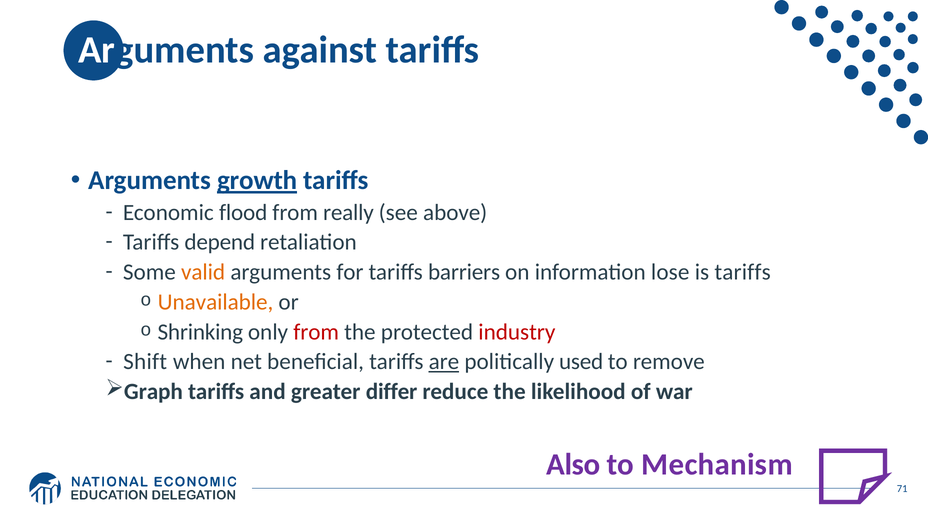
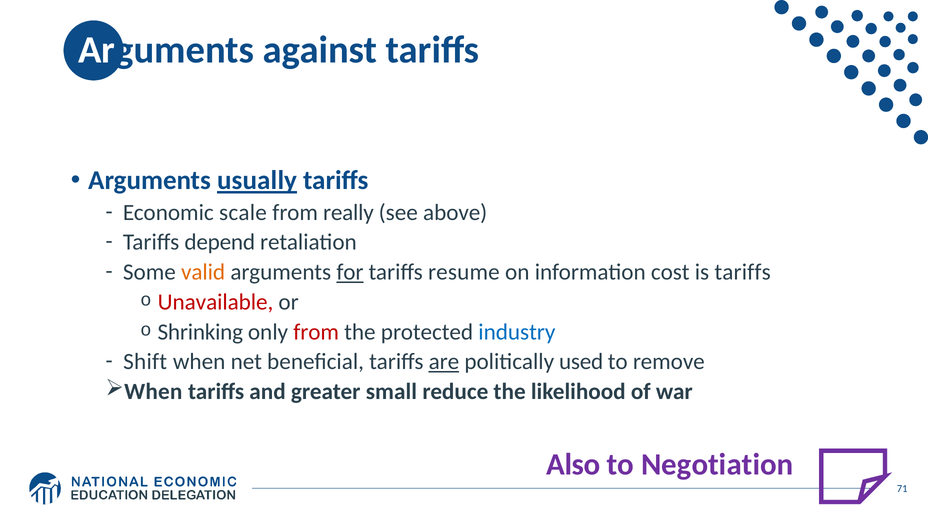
growth: growth -> usually
flood: flood -> scale
for underline: none -> present
barriers: barriers -> resume
lose: lose -> cost
Unavailable colour: orange -> red
industry colour: red -> blue
Graph at (153, 392): Graph -> When
differ: differ -> small
Mechanism: Mechanism -> Negotiation
